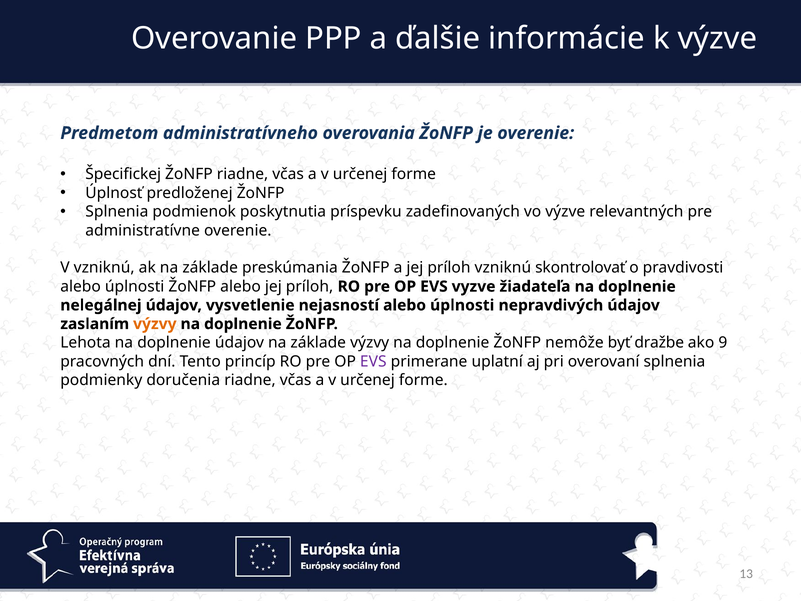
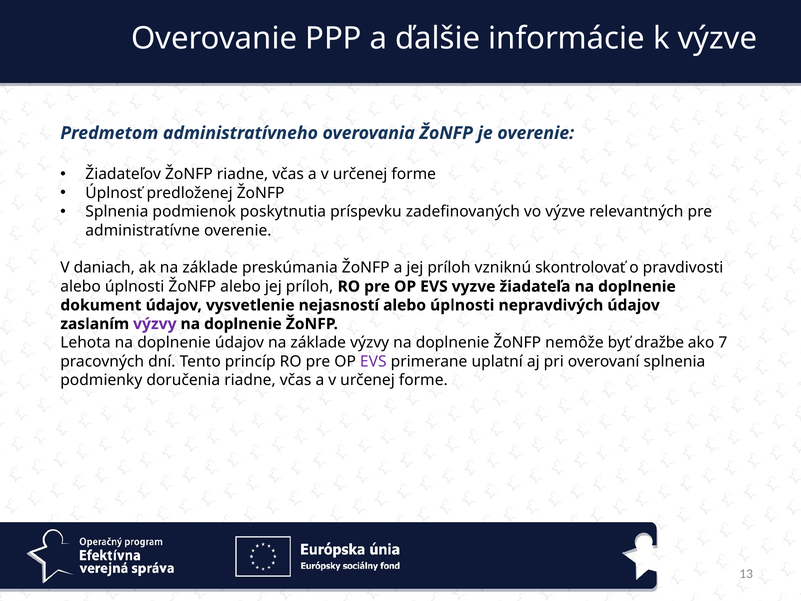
Špecifickej: Špecifickej -> Žiadateľov
V vzniknú: vzniknú -> daniach
nelegálnej: nelegálnej -> dokument
výzvy at (155, 324) colour: orange -> purple
9: 9 -> 7
